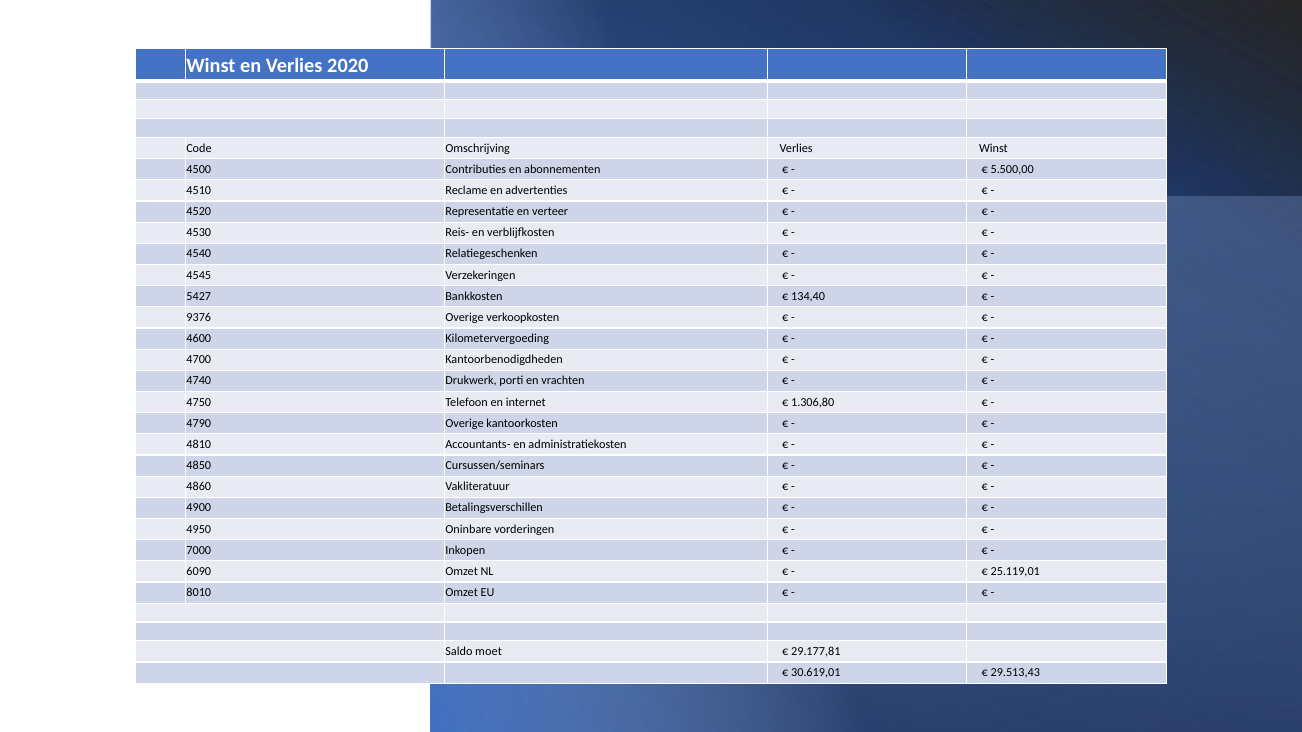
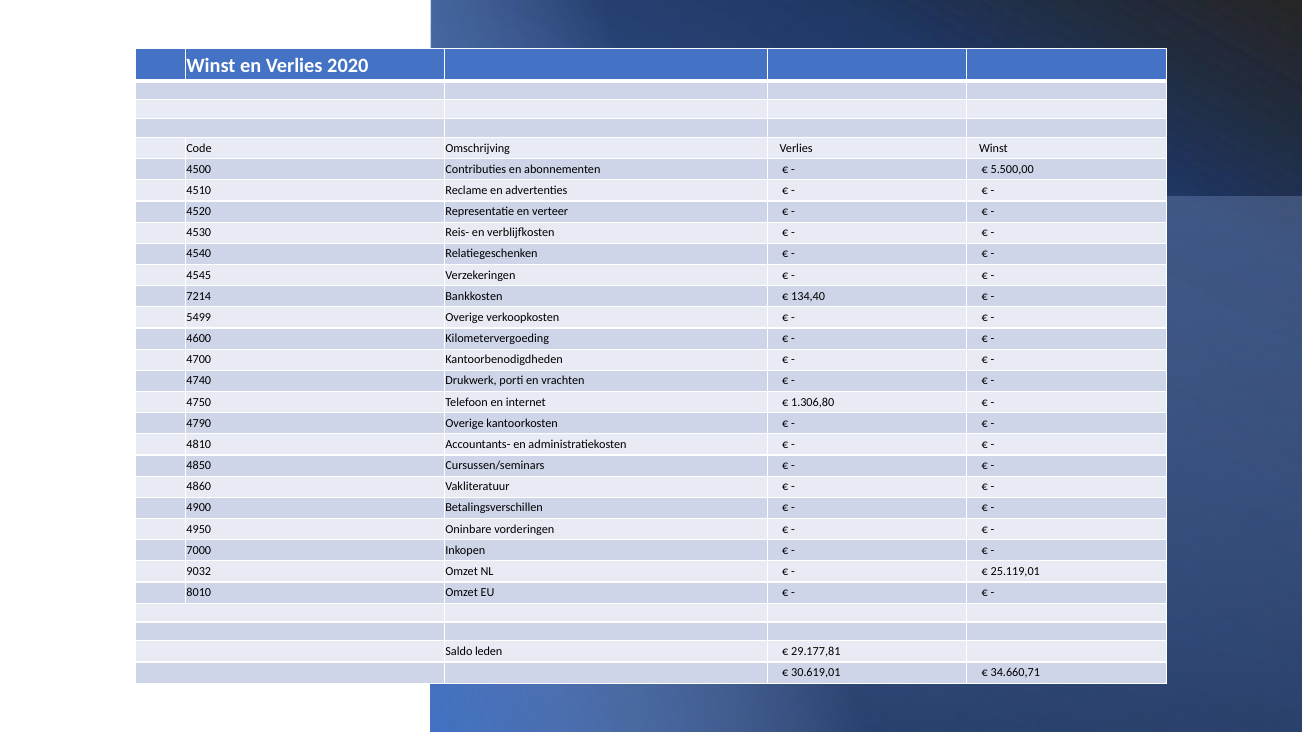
5427: 5427 -> 7214
9376: 9376 -> 5499
6090: 6090 -> 9032
moet: moet -> leden
29.513,43: 29.513,43 -> 34.660,71
